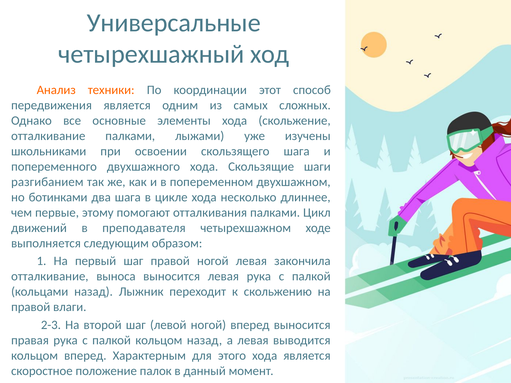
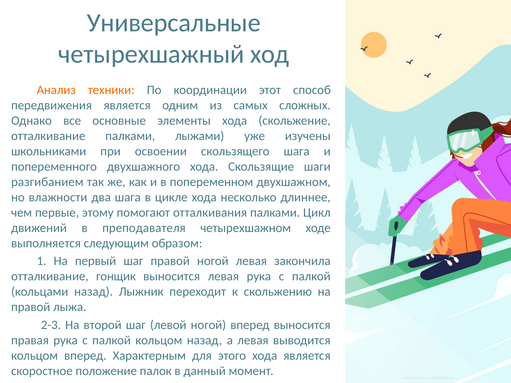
ботинками: ботинками -> влажности
выноса: выноса -> гонщик
влаги: влаги -> лыжа
